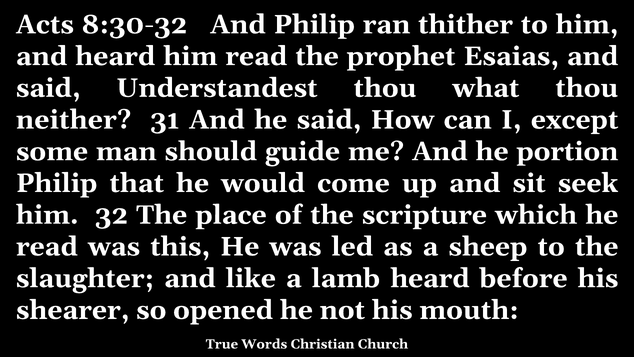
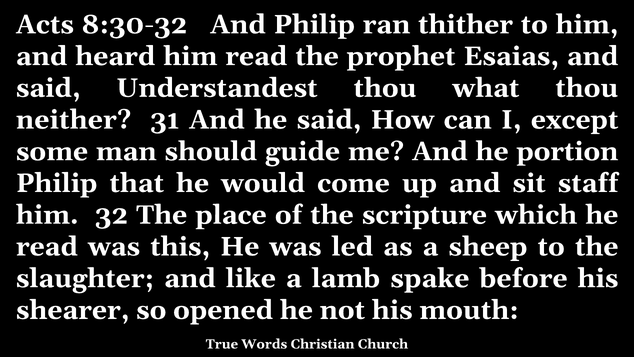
seek: seek -> staff
lamb heard: heard -> spake
